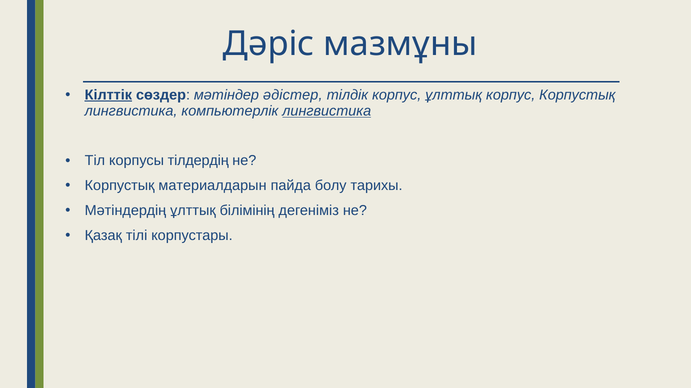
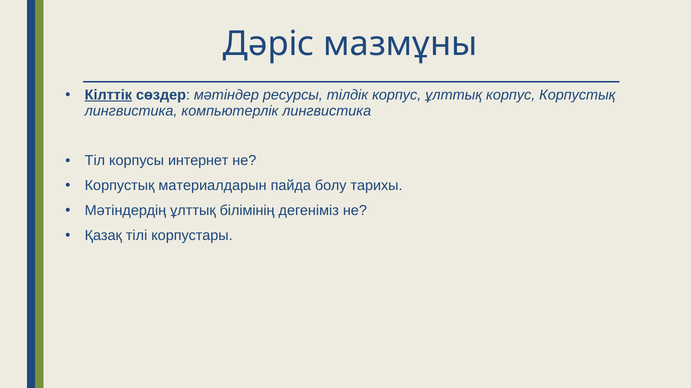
әдістер: әдістер -> ресурсы
лингвистика at (327, 111) underline: present -> none
тілдердің: тілдердің -> интернет
